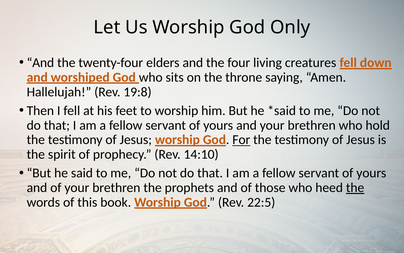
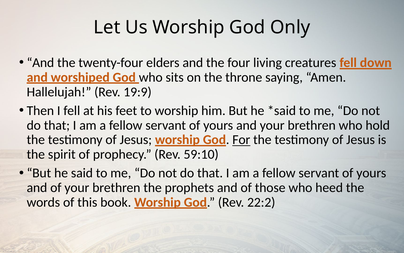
19:8: 19:8 -> 19:9
14:10: 14:10 -> 59:10
the at (355, 187) underline: present -> none
22:5: 22:5 -> 22:2
